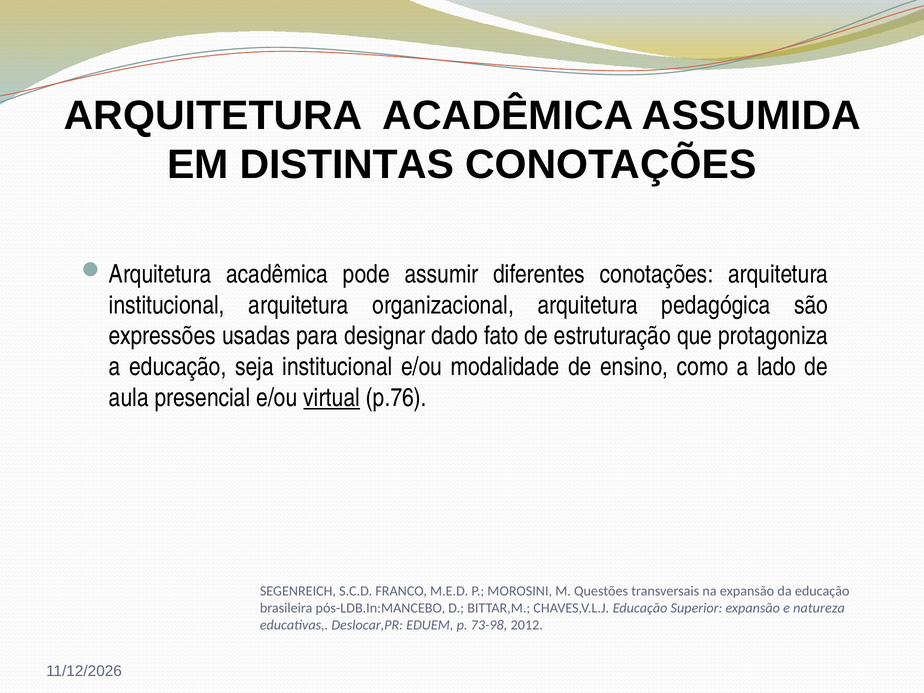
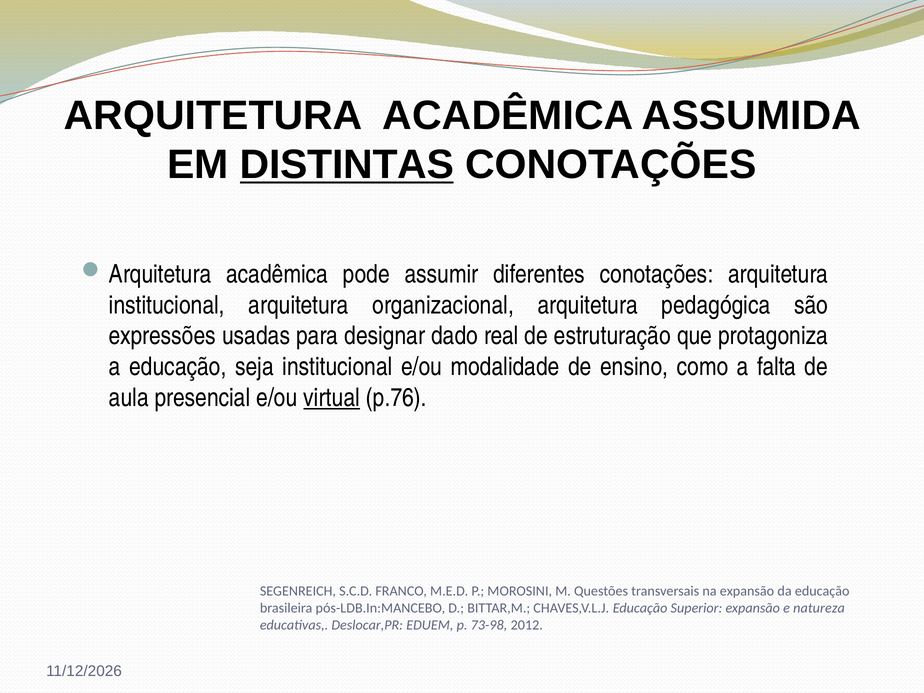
DISTINTAS underline: none -> present
fato: fato -> real
lado: lado -> falta
